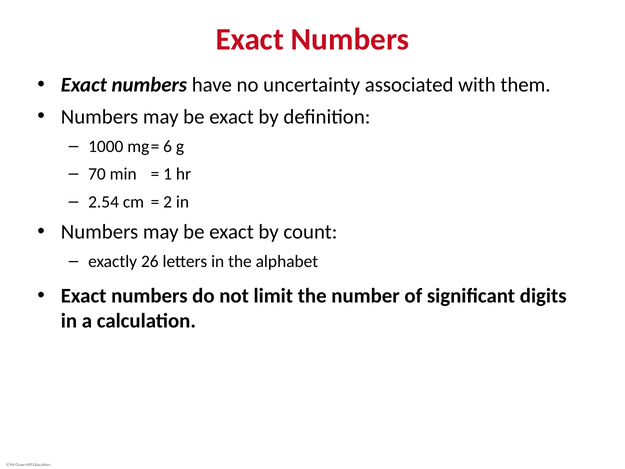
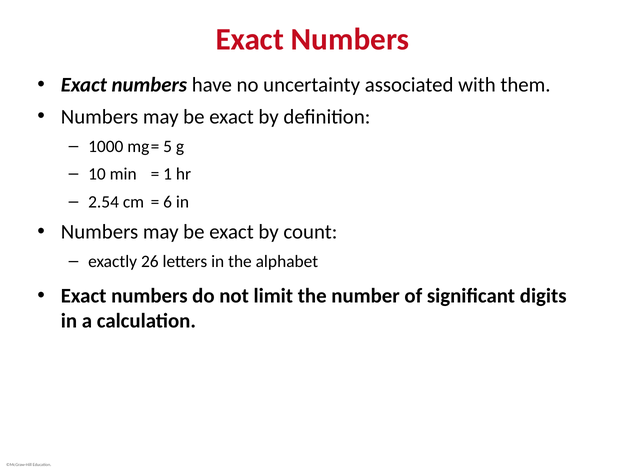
6: 6 -> 5
70: 70 -> 10
2: 2 -> 6
